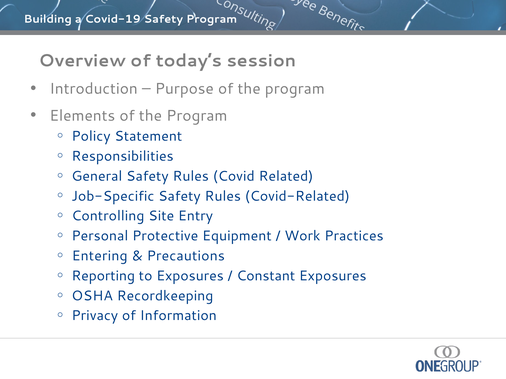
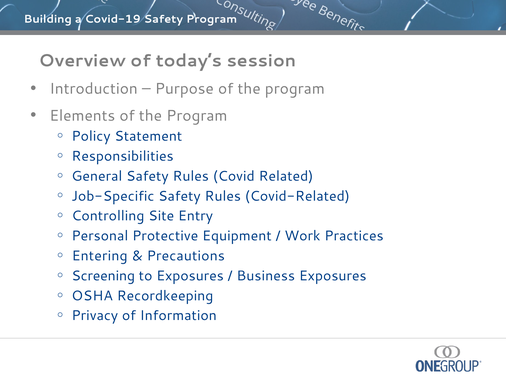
Reporting: Reporting -> Screening
Constant: Constant -> Business
